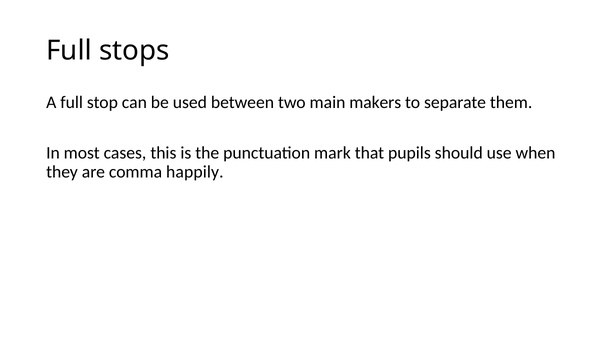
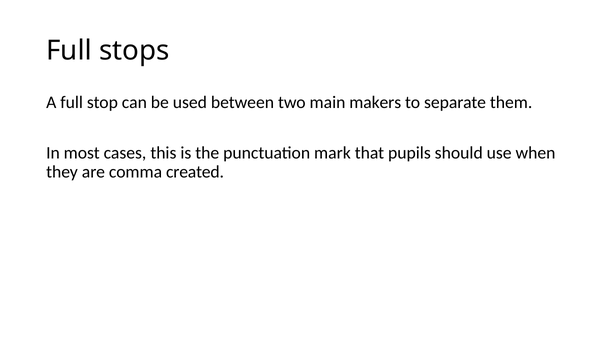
happily: happily -> created
